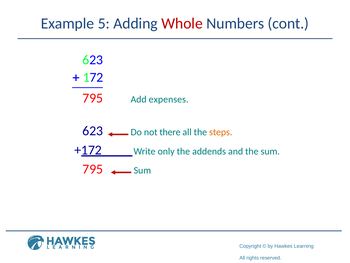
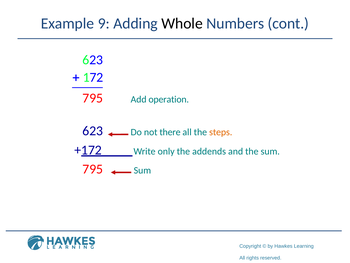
5: 5 -> 9
Whole colour: red -> black
expenses: expenses -> operation
